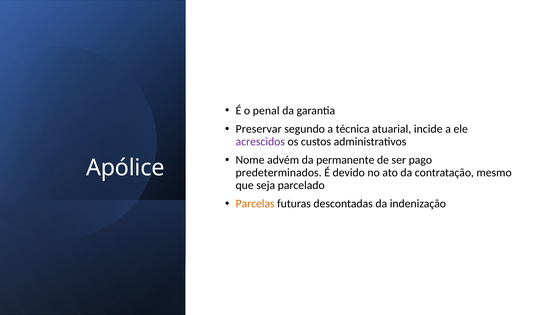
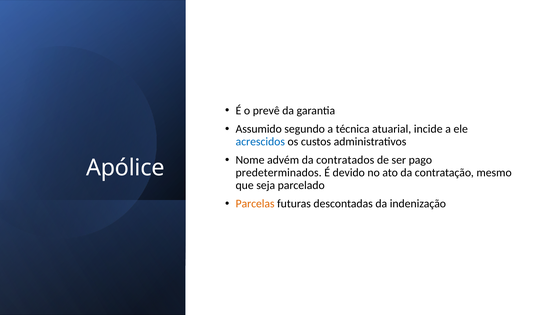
penal: penal -> prevê
Preservar: Preservar -> Assumido
acrescidos colour: purple -> blue
permanente: permanente -> contratados
